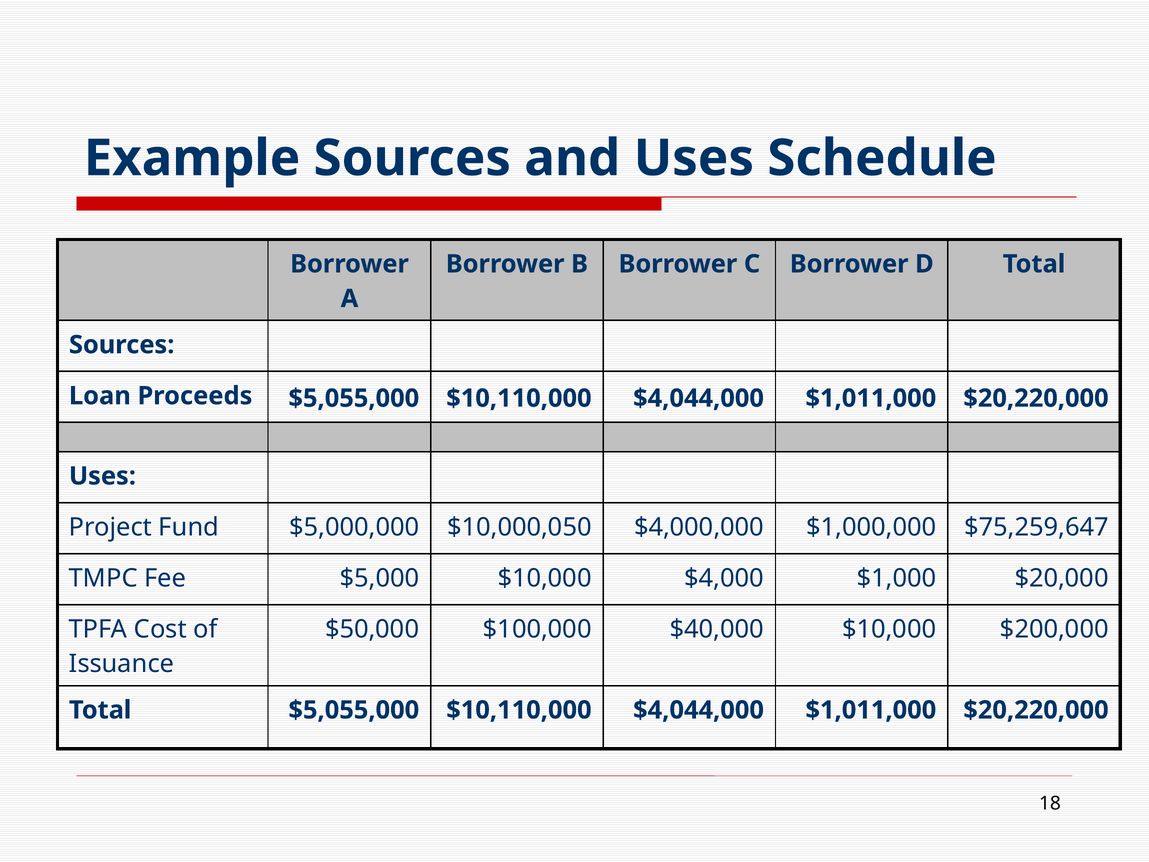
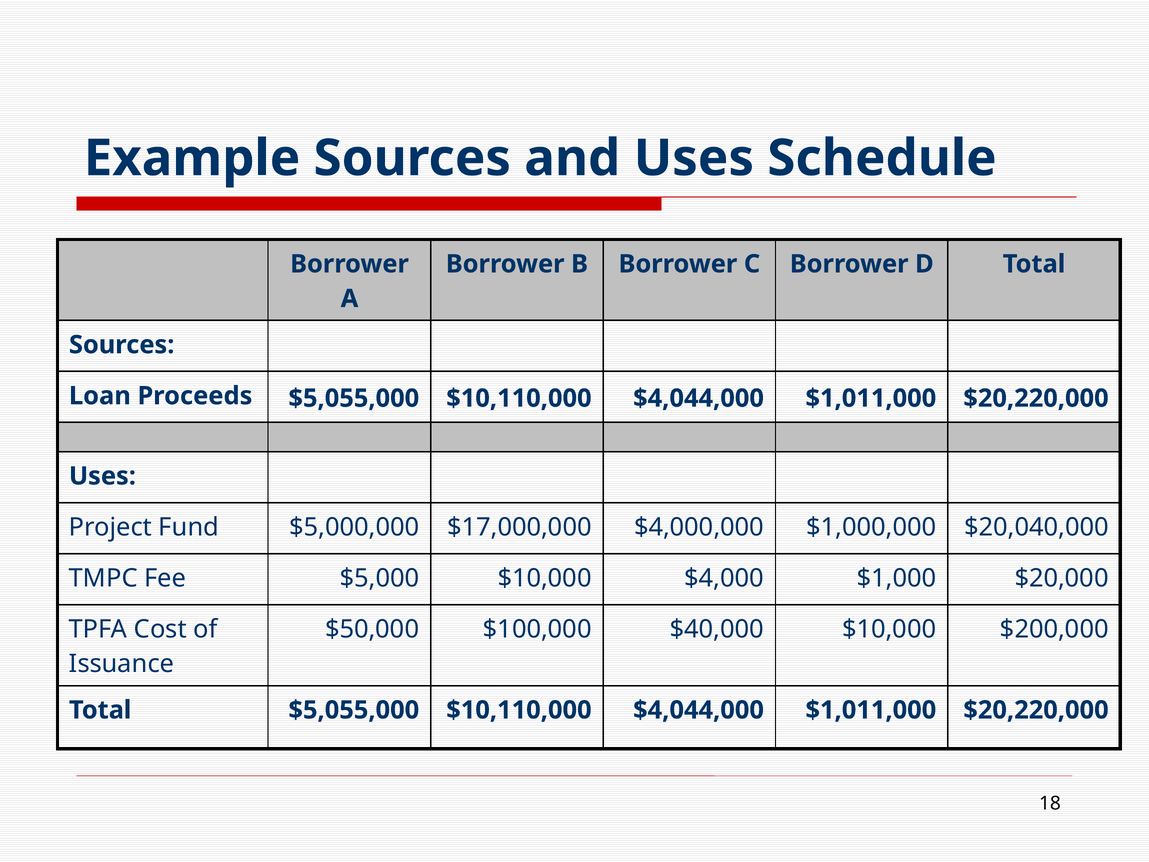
$10,000,050: $10,000,050 -> $17,000,000
$75,259,647: $75,259,647 -> $20,040,000
